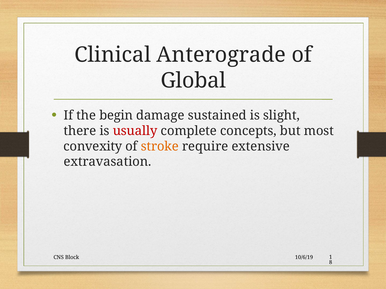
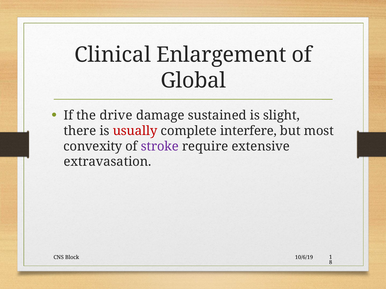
Anterograde: Anterograde -> Enlargement
begin: begin -> drive
concepts: concepts -> interfere
stroke colour: orange -> purple
